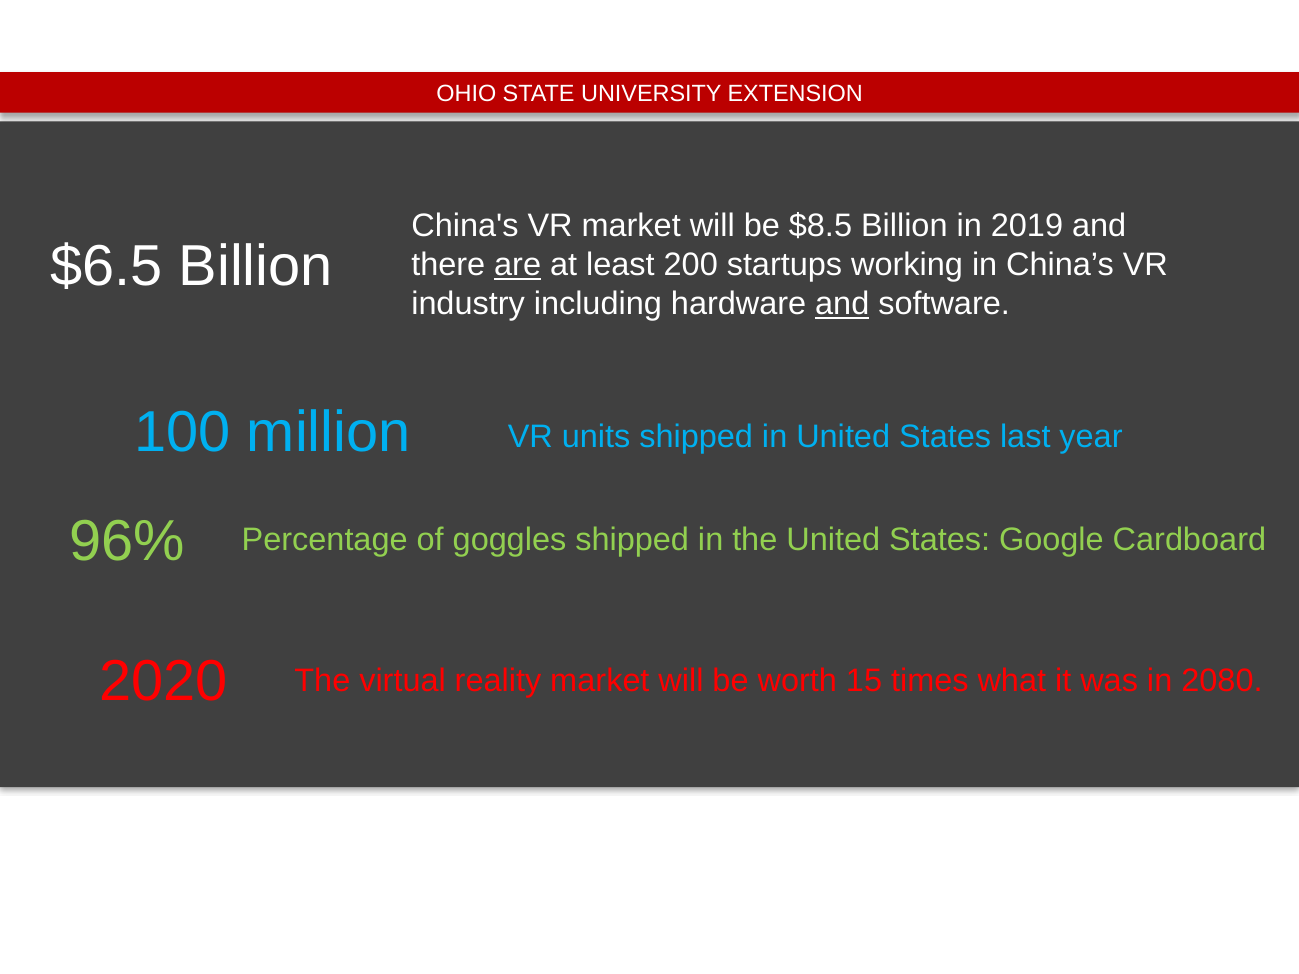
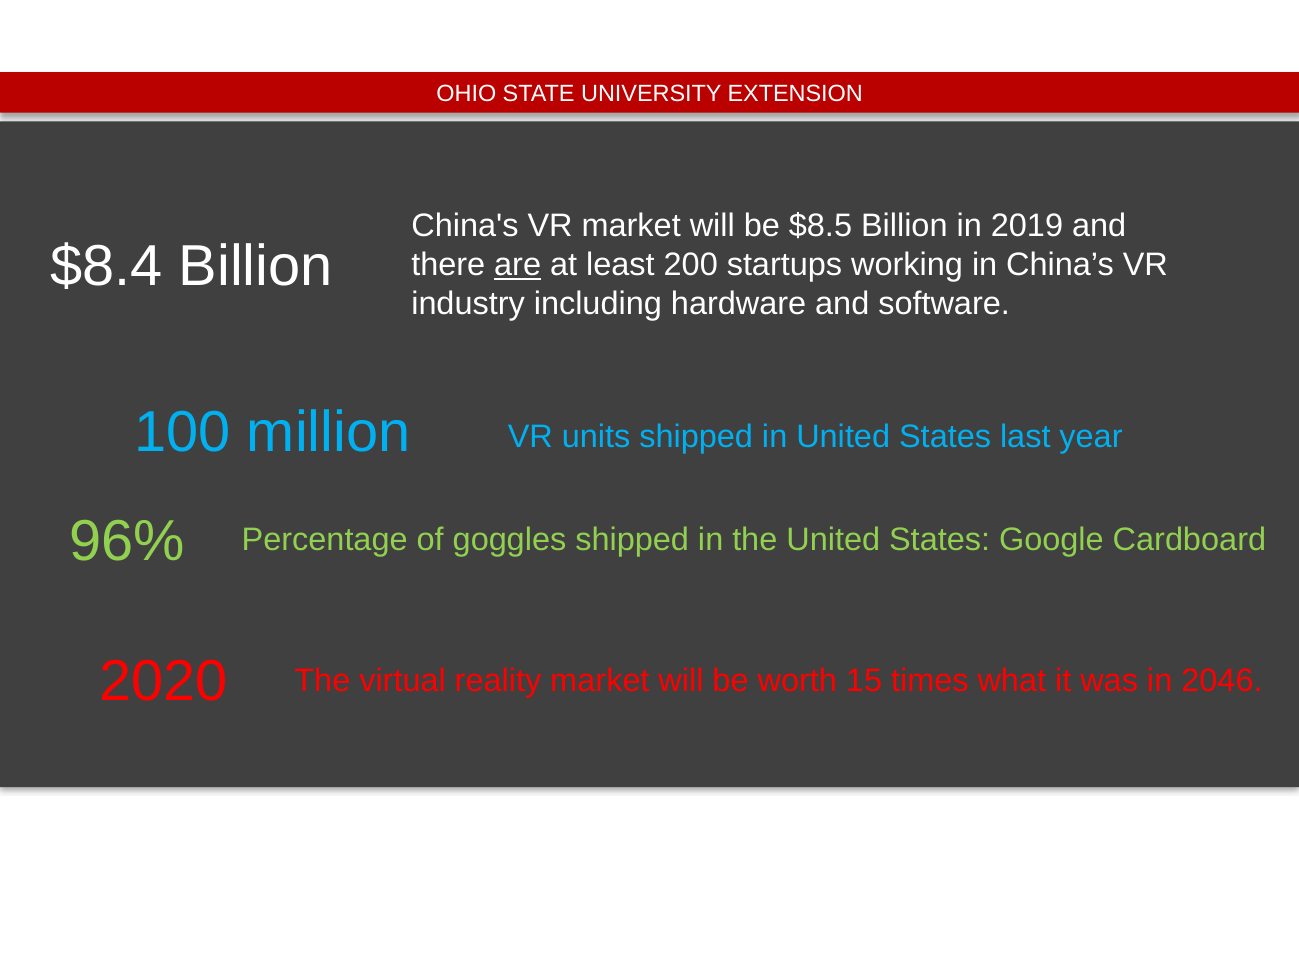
$6.5: $6.5 -> $8.4
and at (842, 304) underline: present -> none
2080: 2080 -> 2046
